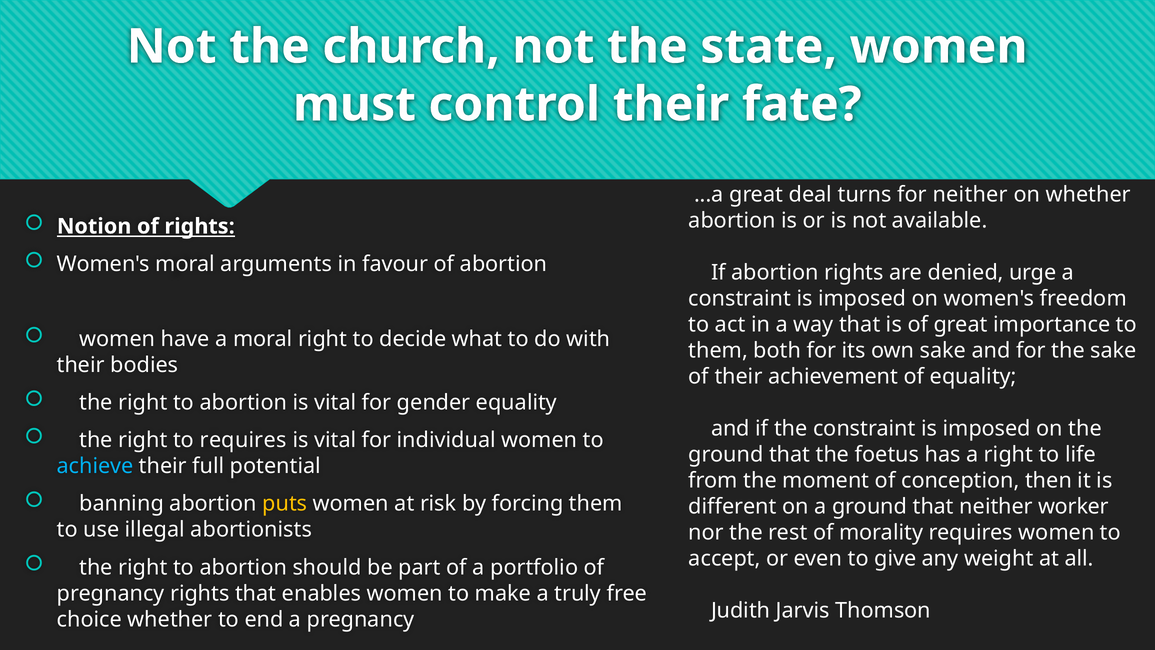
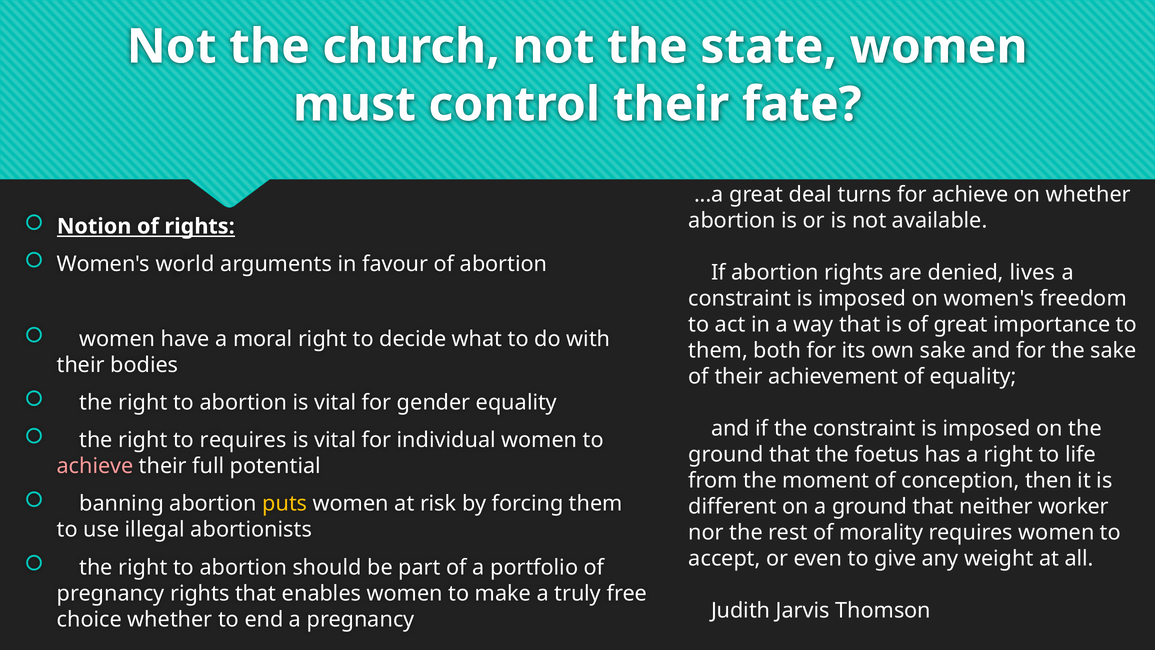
for neither: neither -> achieve
Women's moral: moral -> world
urge: urge -> lives
achieve at (95, 466) colour: light blue -> pink
